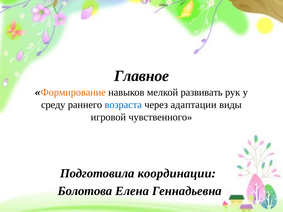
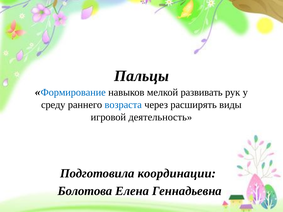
Главное: Главное -> Пальцы
Формирование colour: orange -> blue
адаптации: адаптации -> расширять
чувственного: чувственного -> деятельность
